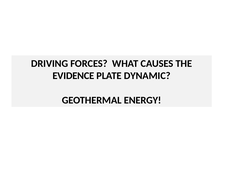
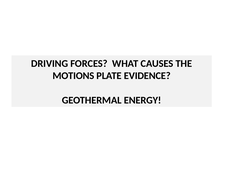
EVIDENCE: EVIDENCE -> MOTIONS
DYNAMIC: DYNAMIC -> EVIDENCE
